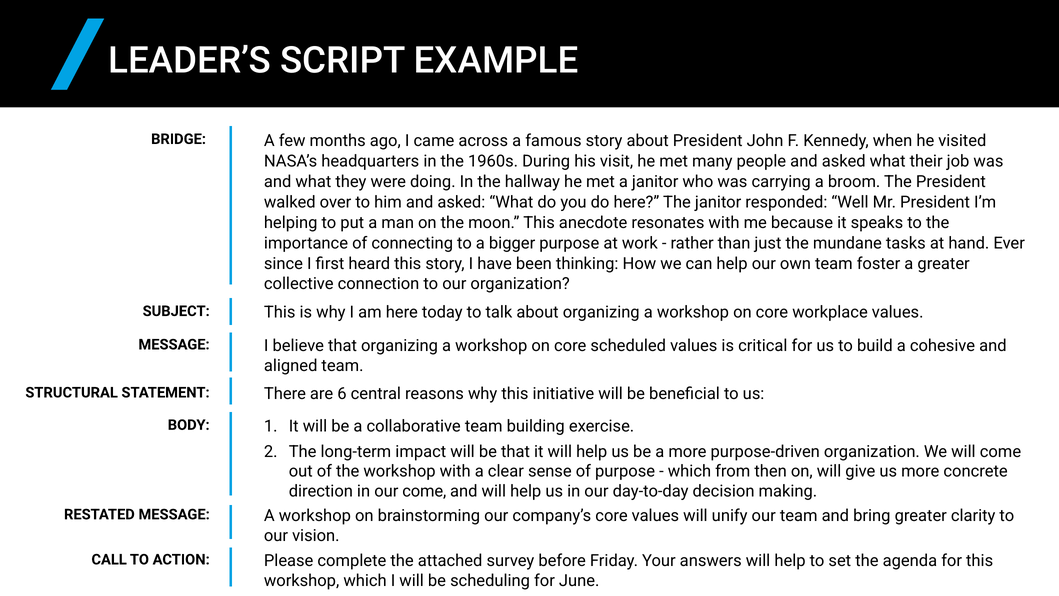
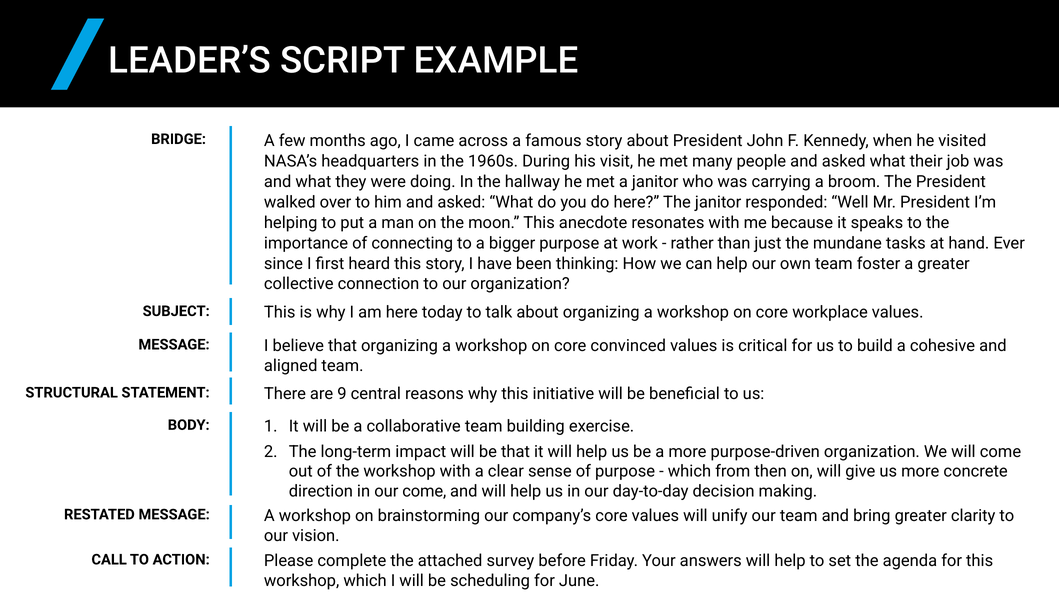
scheduled: scheduled -> convinced
6: 6 -> 9
